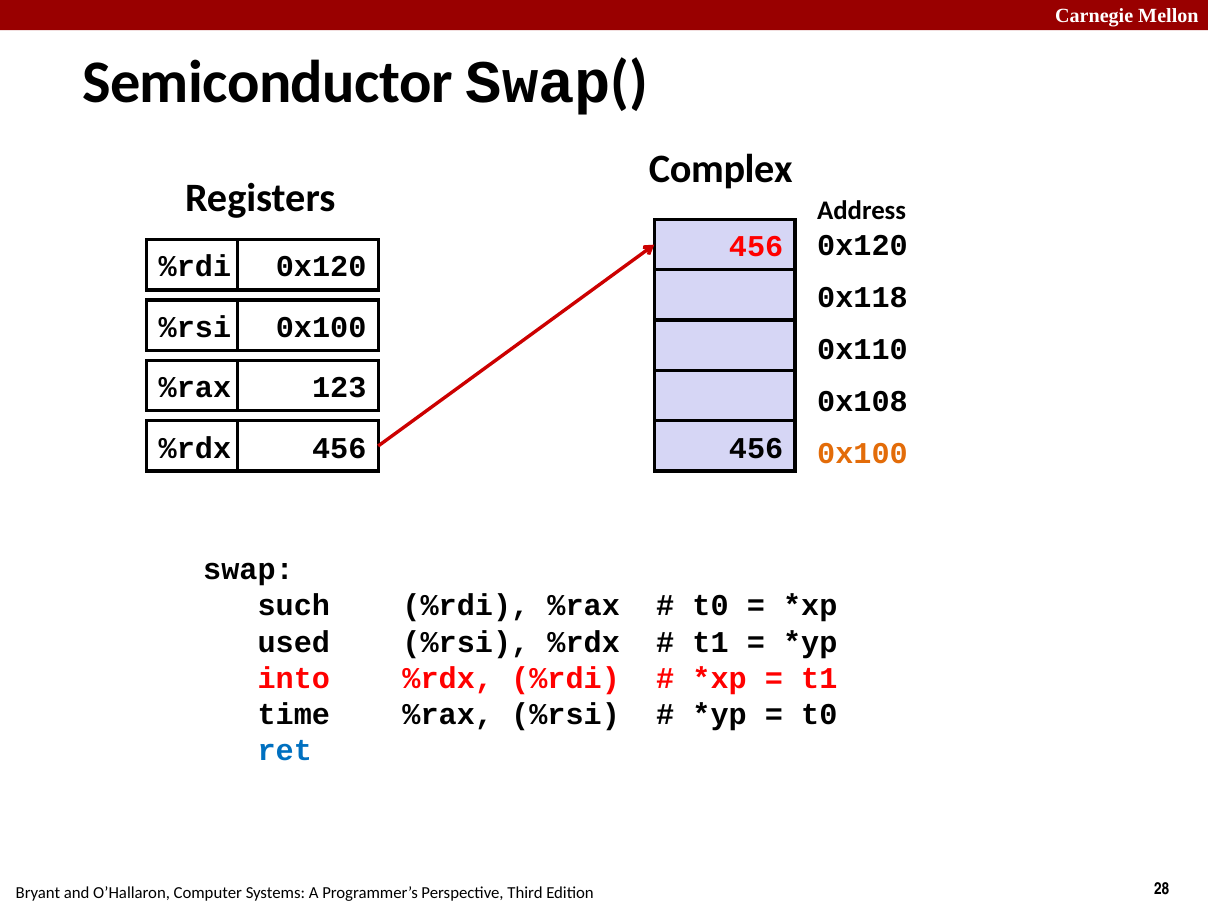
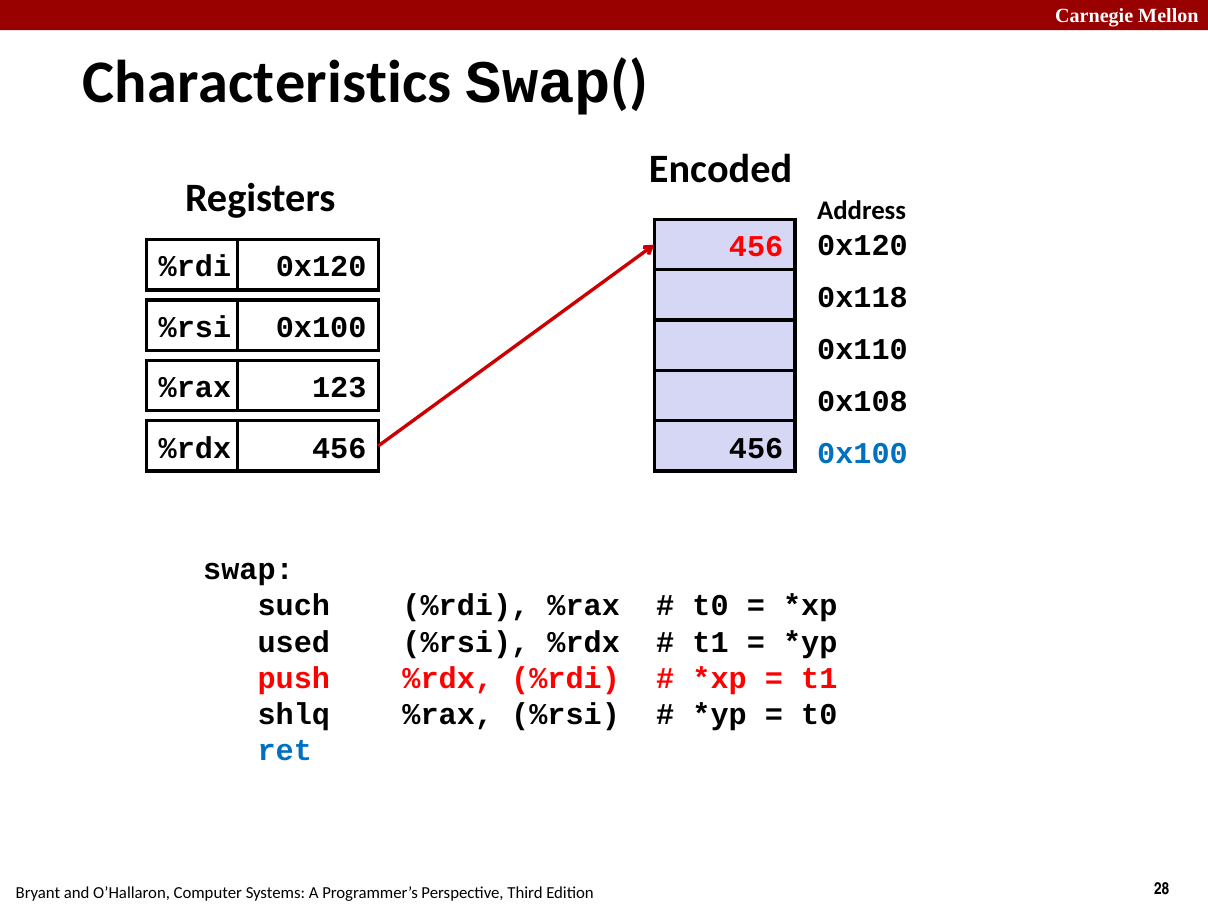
Semiconductor: Semiconductor -> Characteristics
Complex: Complex -> Encoded
0x100 at (863, 454) colour: orange -> blue
into: into -> push
time: time -> shlq
